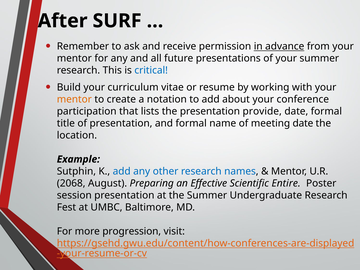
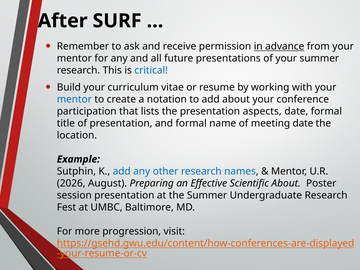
mentor at (74, 99) colour: orange -> blue
provide: provide -> aspects
2068: 2068 -> 2026
Scientific Entire: Entire -> About
